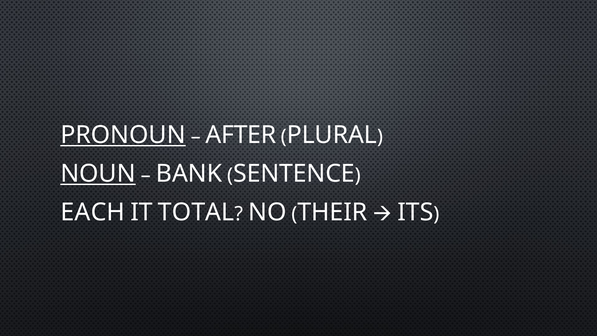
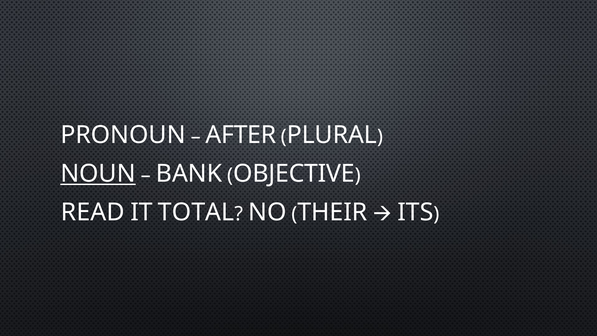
PRONOUN underline: present -> none
SENTENCE: SENTENCE -> OBJECTIVE
EACH: EACH -> READ
